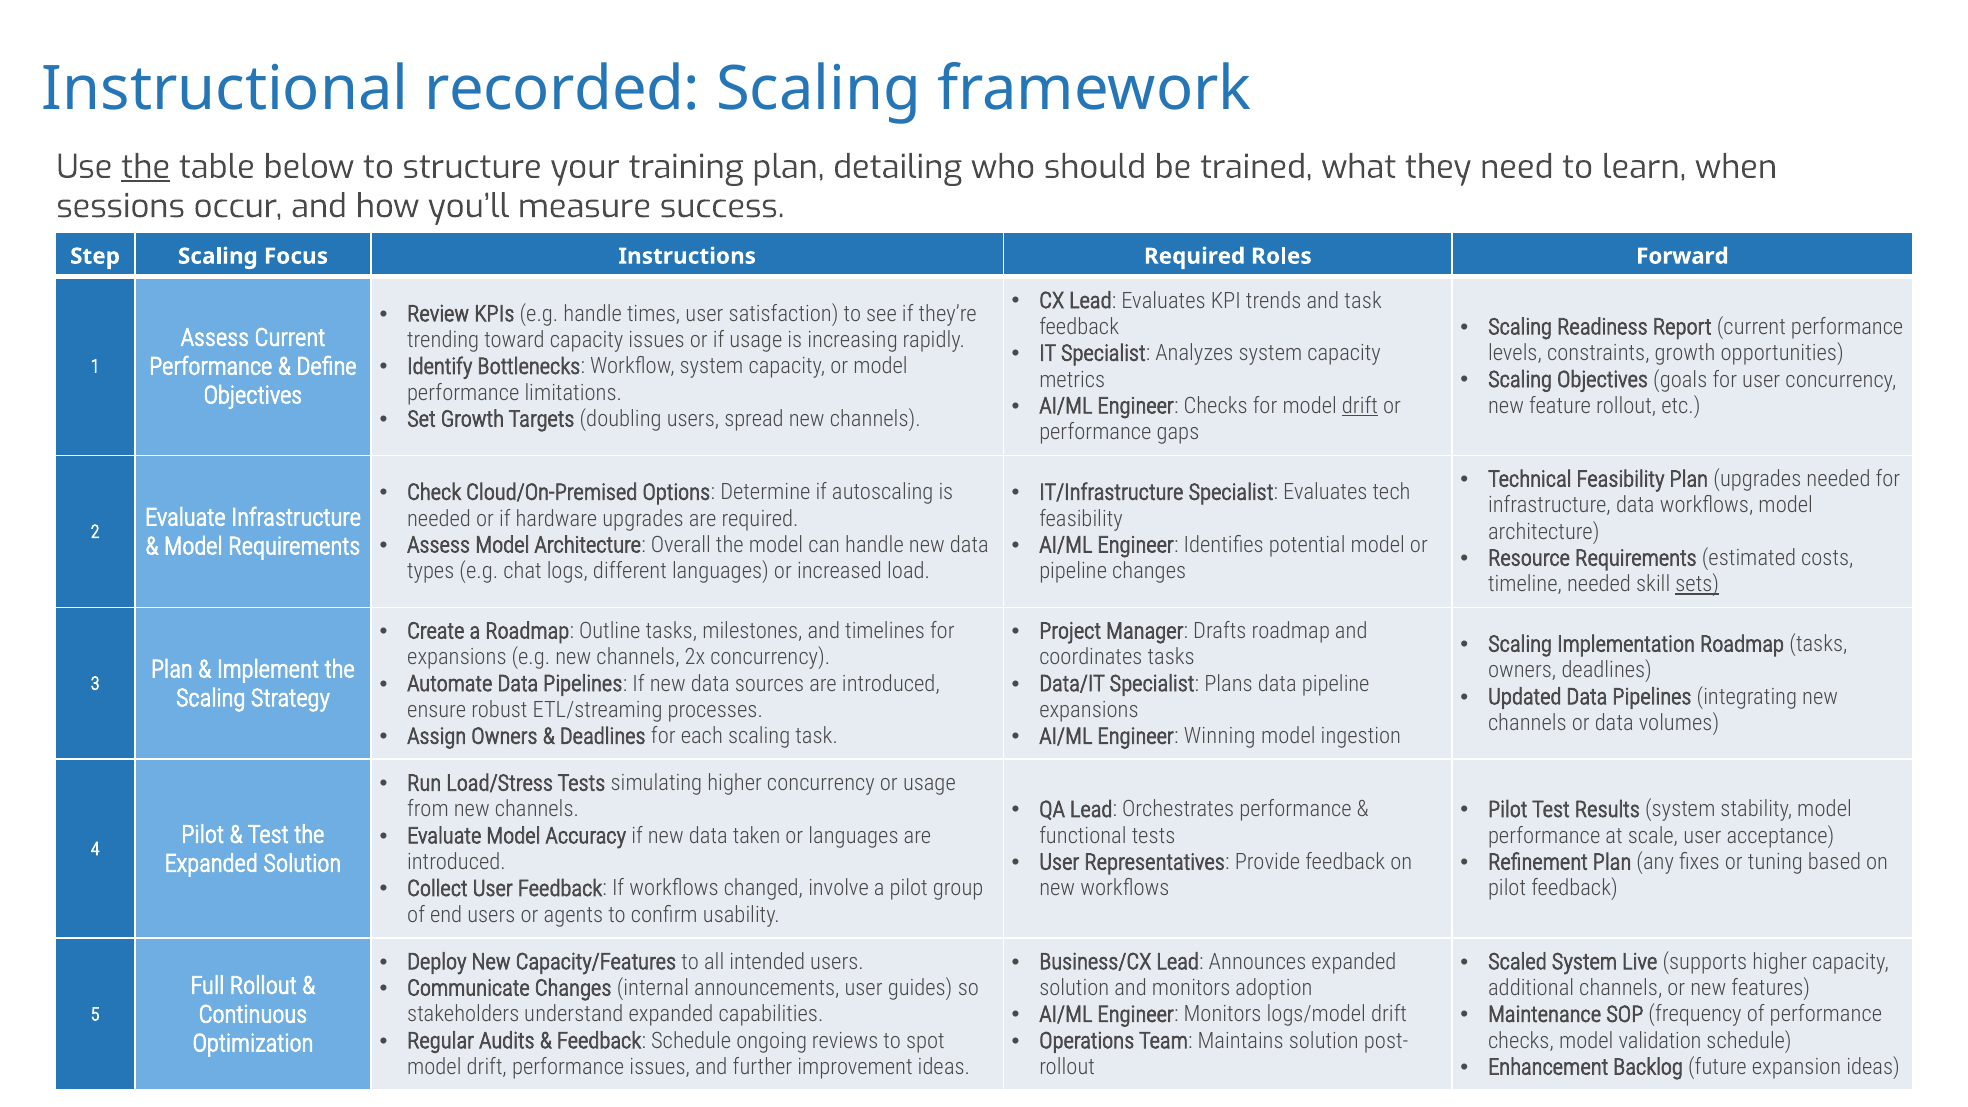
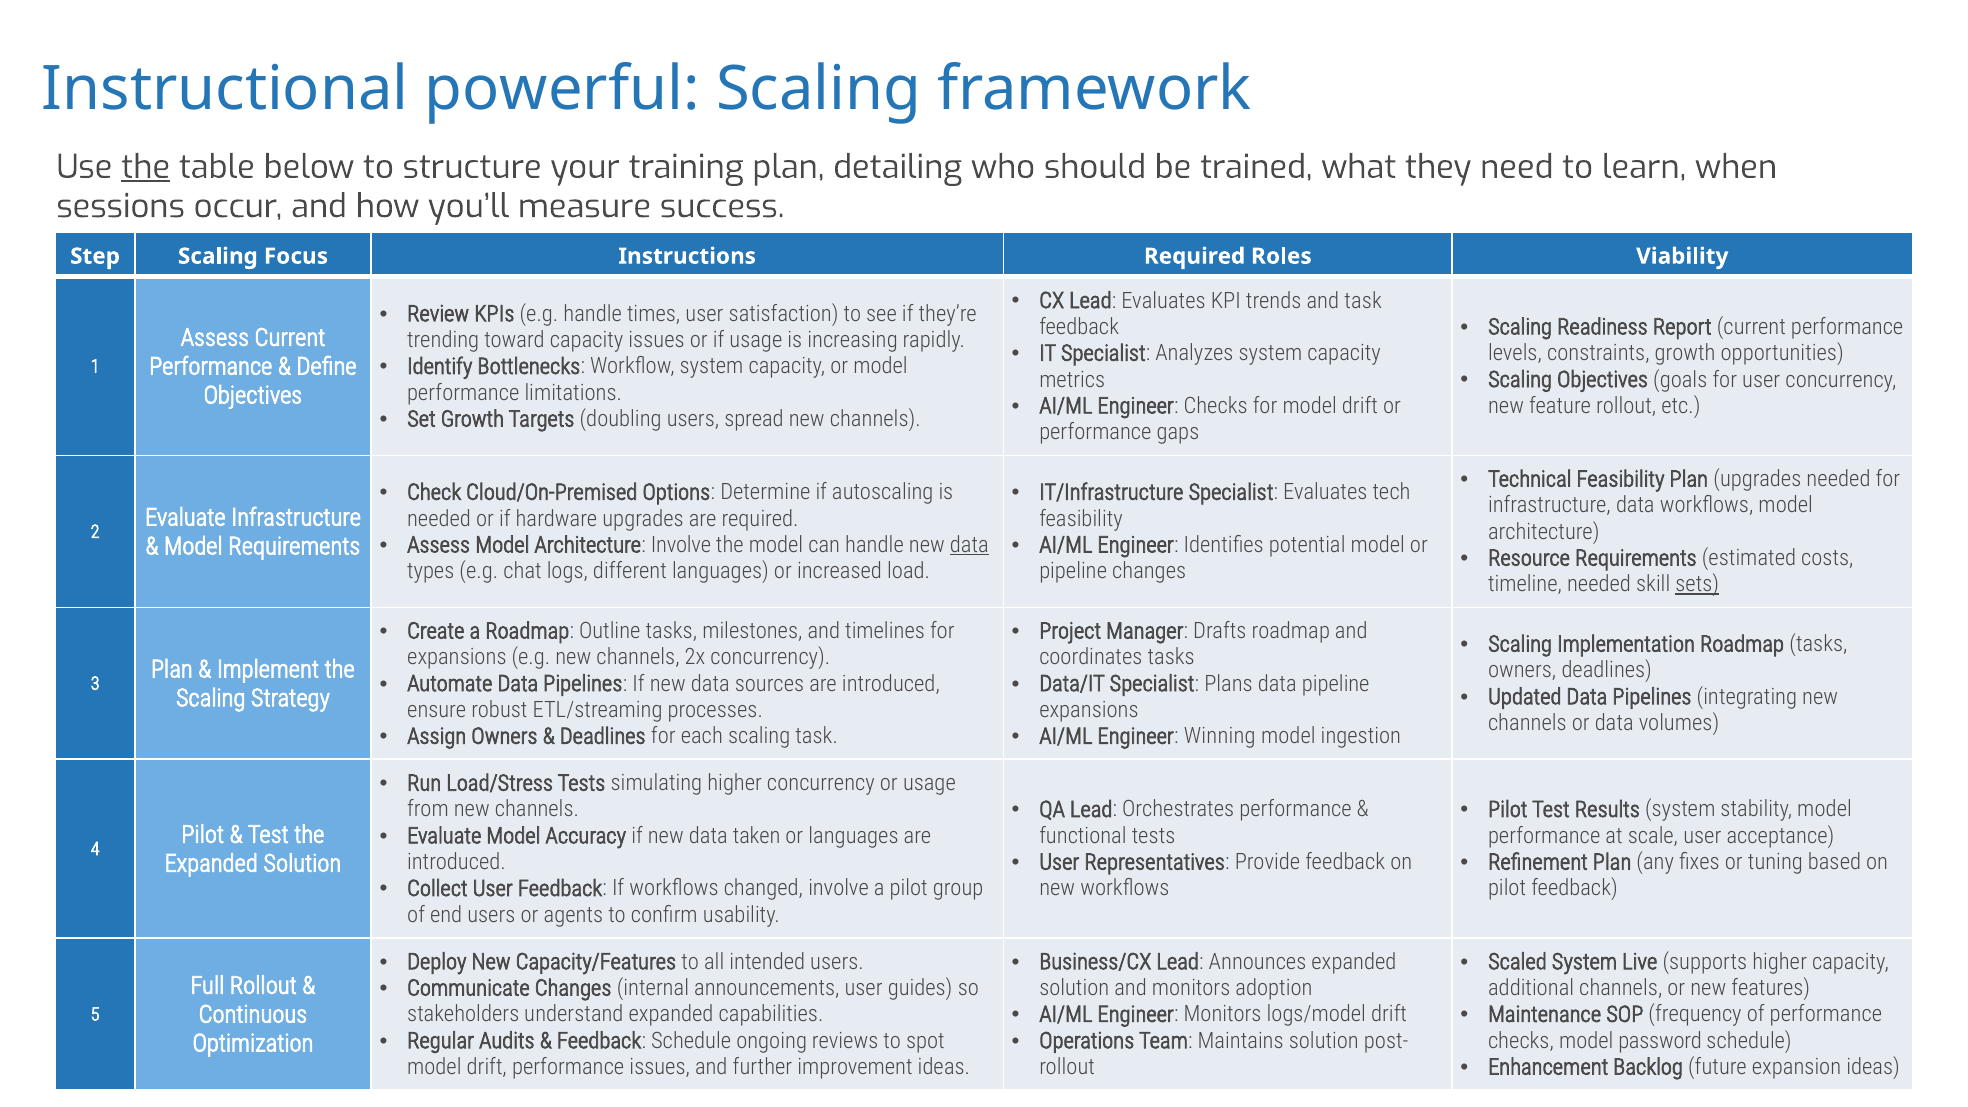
recorded: recorded -> powerful
Forward: Forward -> Viability
drift at (1360, 406) underline: present -> none
Architecture Overall: Overall -> Involve
data at (969, 545) underline: none -> present
validation: validation -> password
